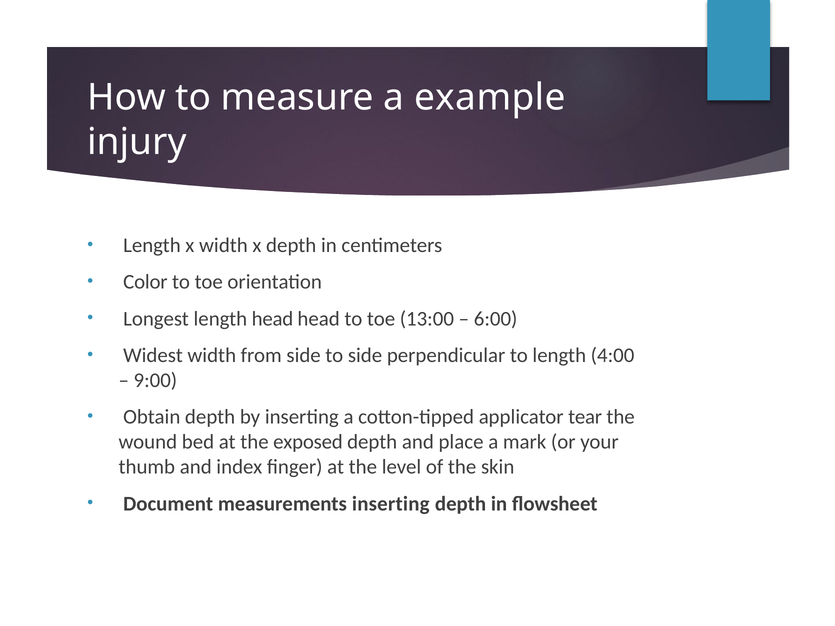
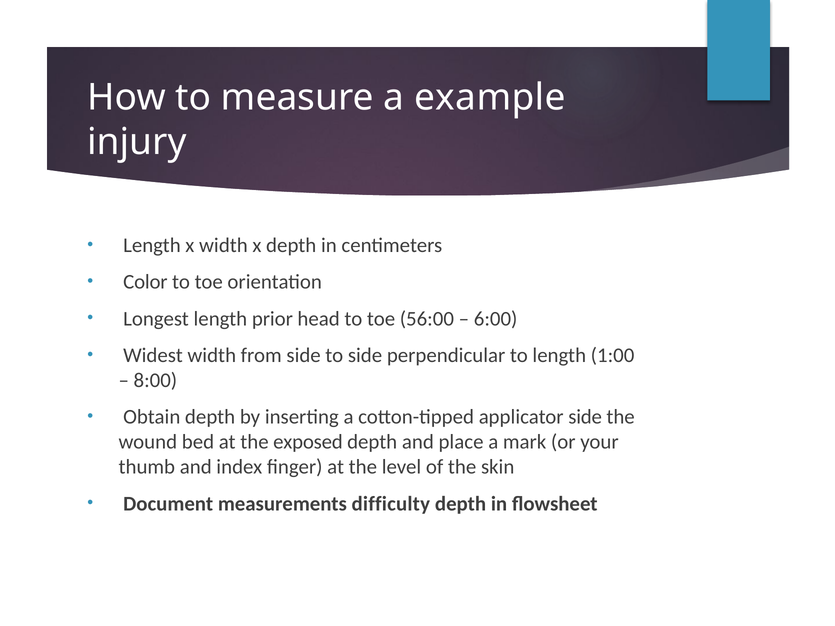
length head: head -> prior
13:00: 13:00 -> 56:00
4:00: 4:00 -> 1:00
9:00: 9:00 -> 8:00
applicator tear: tear -> side
measurements inserting: inserting -> difficulty
